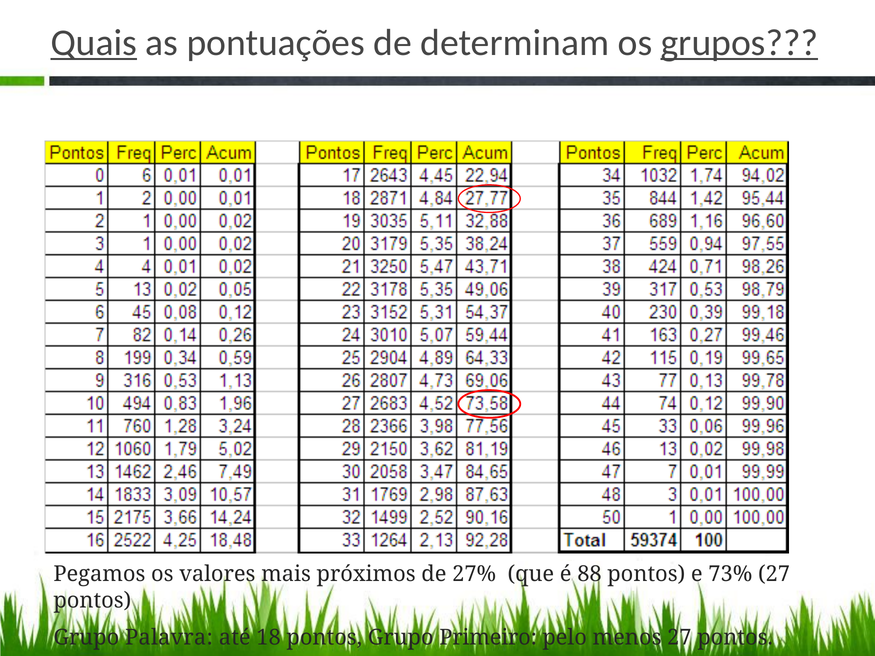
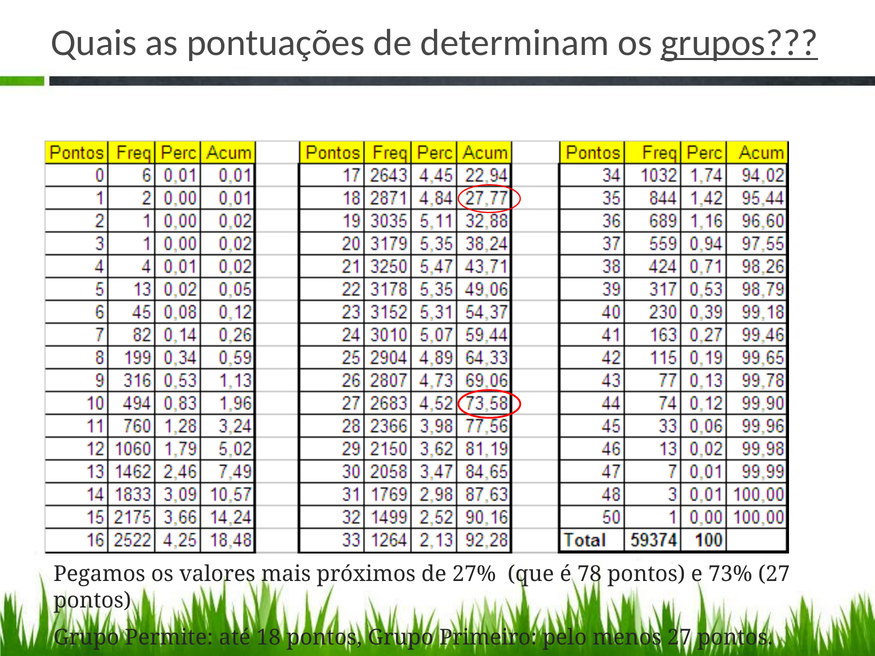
Quais underline: present -> none
88: 88 -> 78
Palavra: Palavra -> Permite
